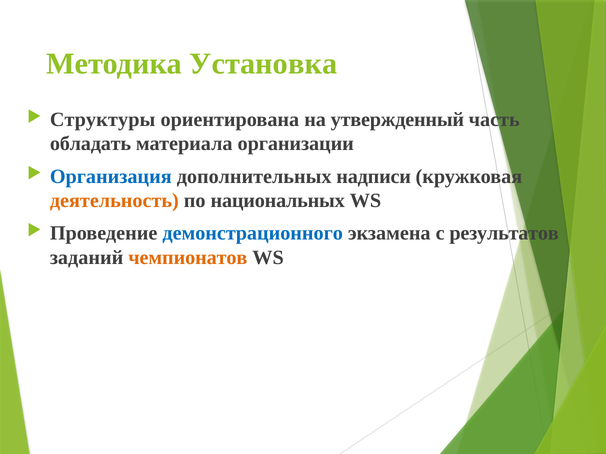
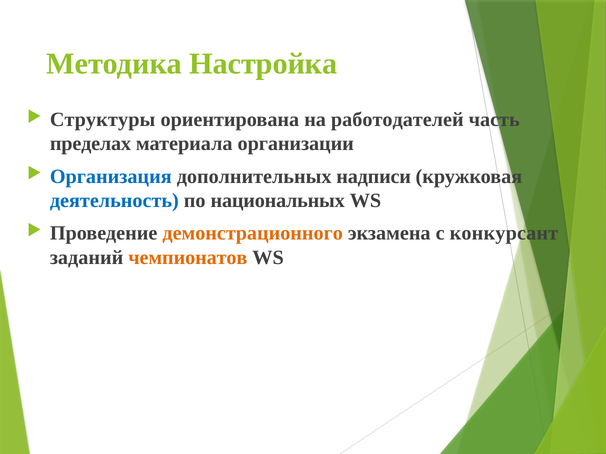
Установка: Установка -> Настройка
утвержденный: утвержденный -> работодателей
обладать: обладать -> пределах
деятельность colour: orange -> blue
демонстрационного colour: blue -> orange
результатов: результатов -> конкурсант
